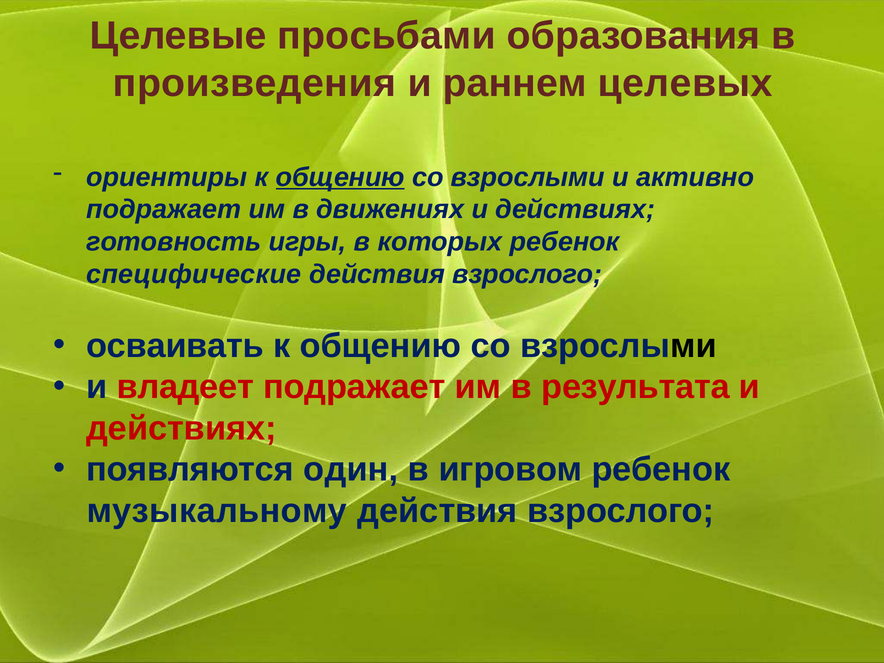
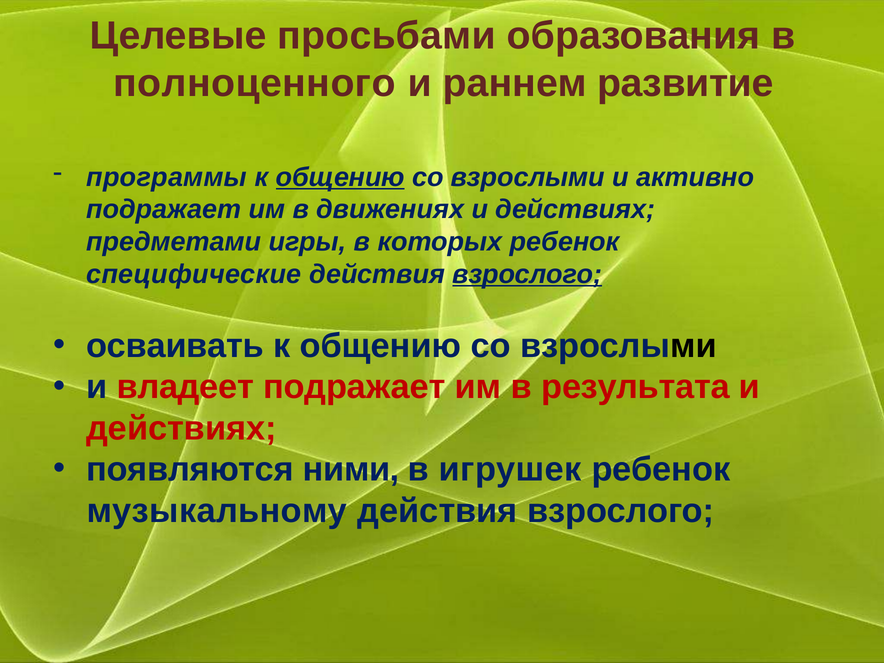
произведения: произведения -> полноценного
целевых: целевых -> развитие
ориентиры: ориентиры -> программы
готовность: готовность -> предметами
взрослого at (527, 274) underline: none -> present
один: один -> ними
игровом: игровом -> игрушек
